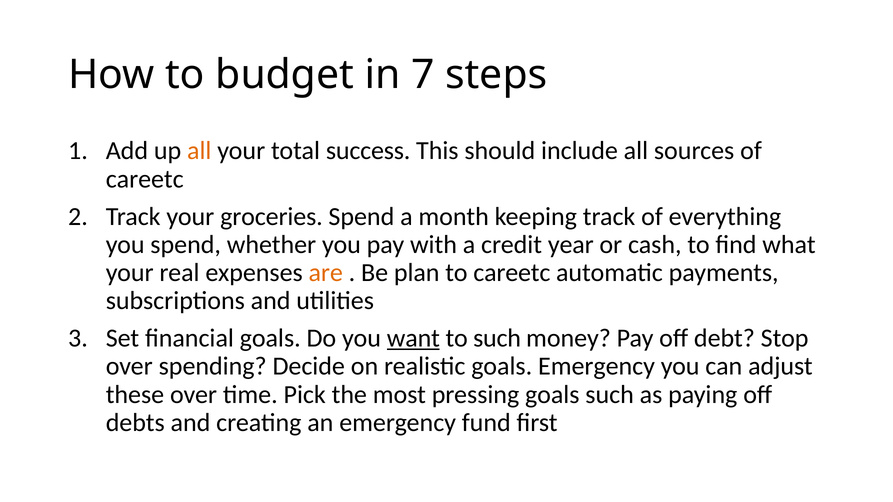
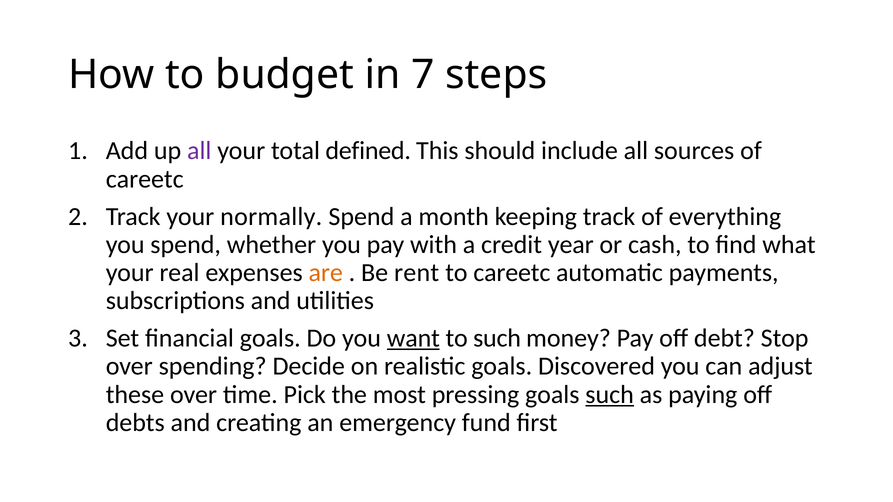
all at (199, 151) colour: orange -> purple
success: success -> defined
groceries: groceries -> normally
plan: plan -> rent
goals Emergency: Emergency -> Discovered
such at (610, 395) underline: none -> present
